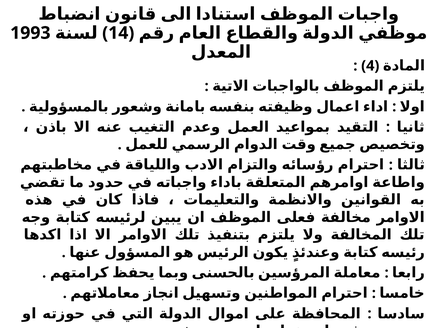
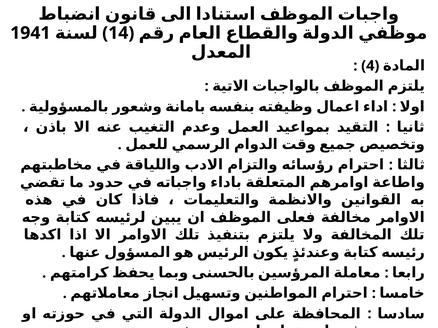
1993: 1993 -> 1941
